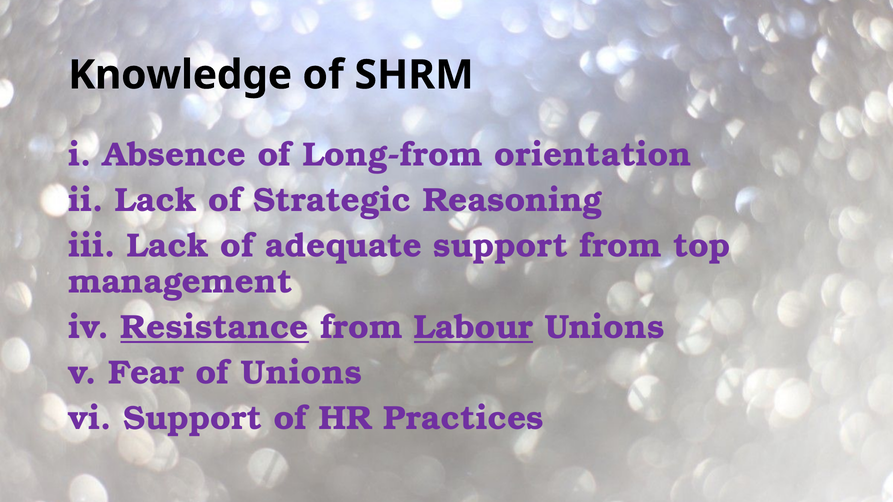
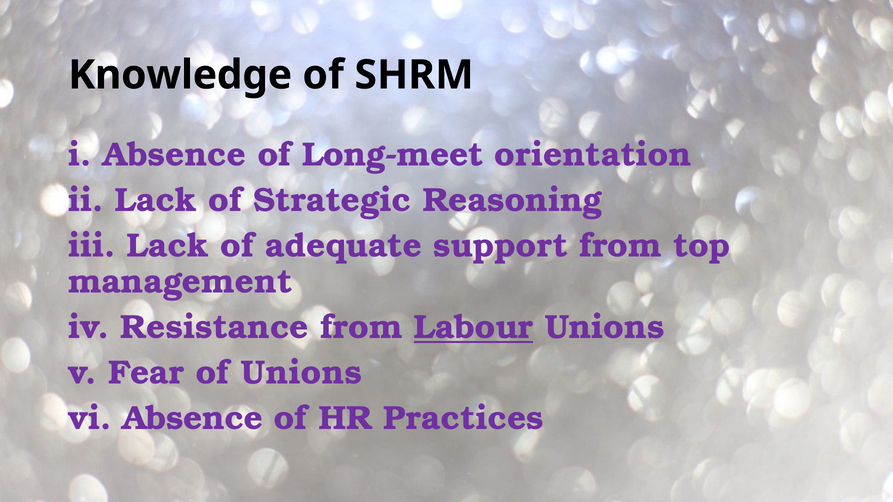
Long-from: Long-from -> Long-meet
Resistance underline: present -> none
vi Support: Support -> Absence
